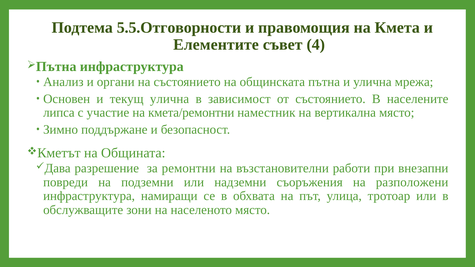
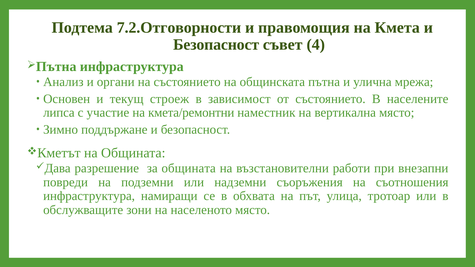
5.5.Отговорности: 5.5.Отговорности -> 7.2.Отговорности
Елементите at (216, 45): Елементите -> Безопасност
текущ улична: улична -> строеж
за ремонтни: ремонтни -> общината
разположени: разположени -> съотношения
